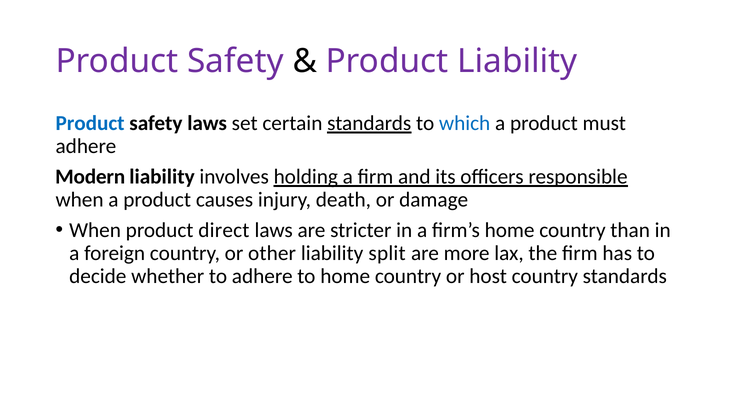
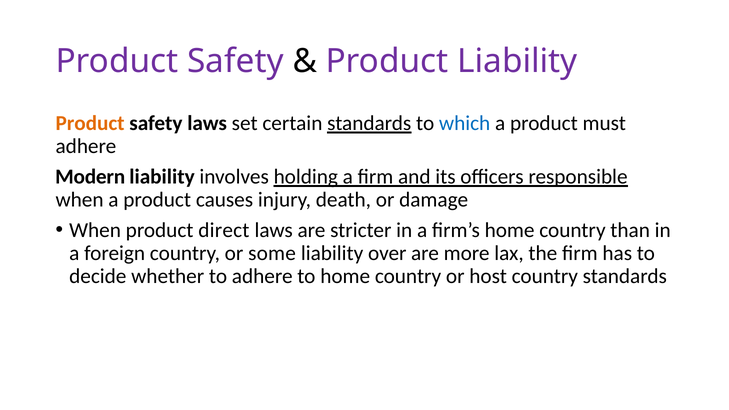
Product at (90, 123) colour: blue -> orange
other: other -> some
split: split -> over
